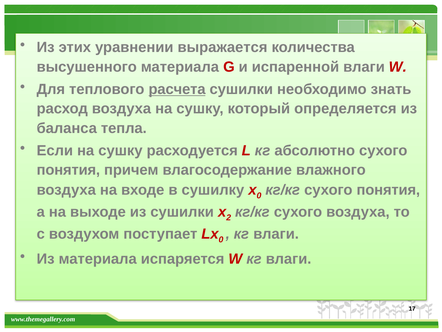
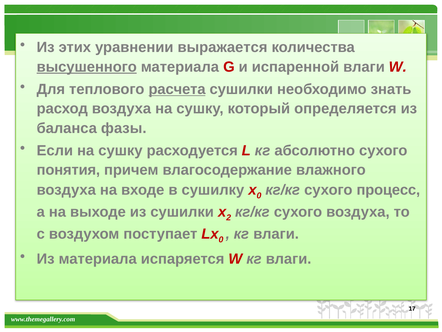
высушенного underline: none -> present
тепла: тепла -> фазы
кг/кг сухого понятия: понятия -> процесс
